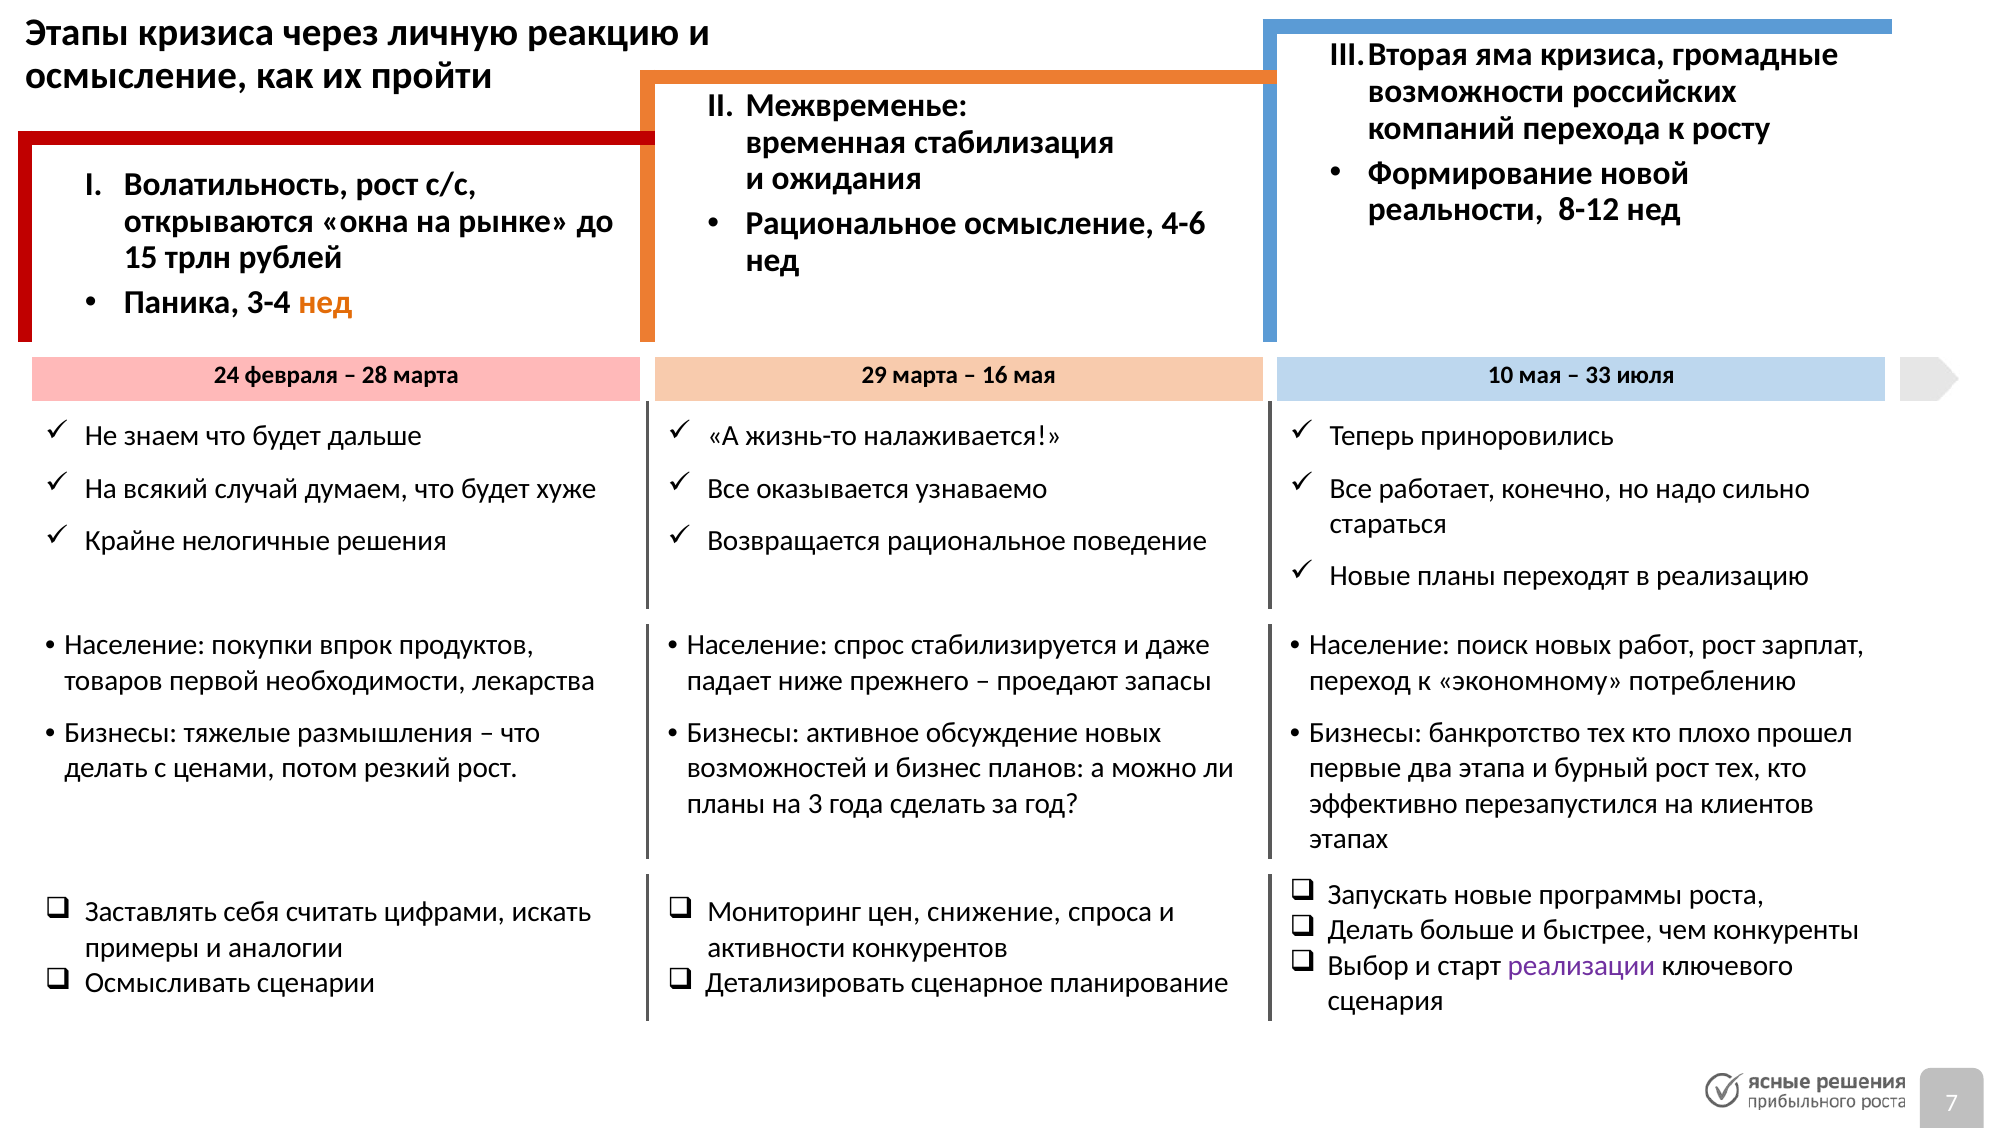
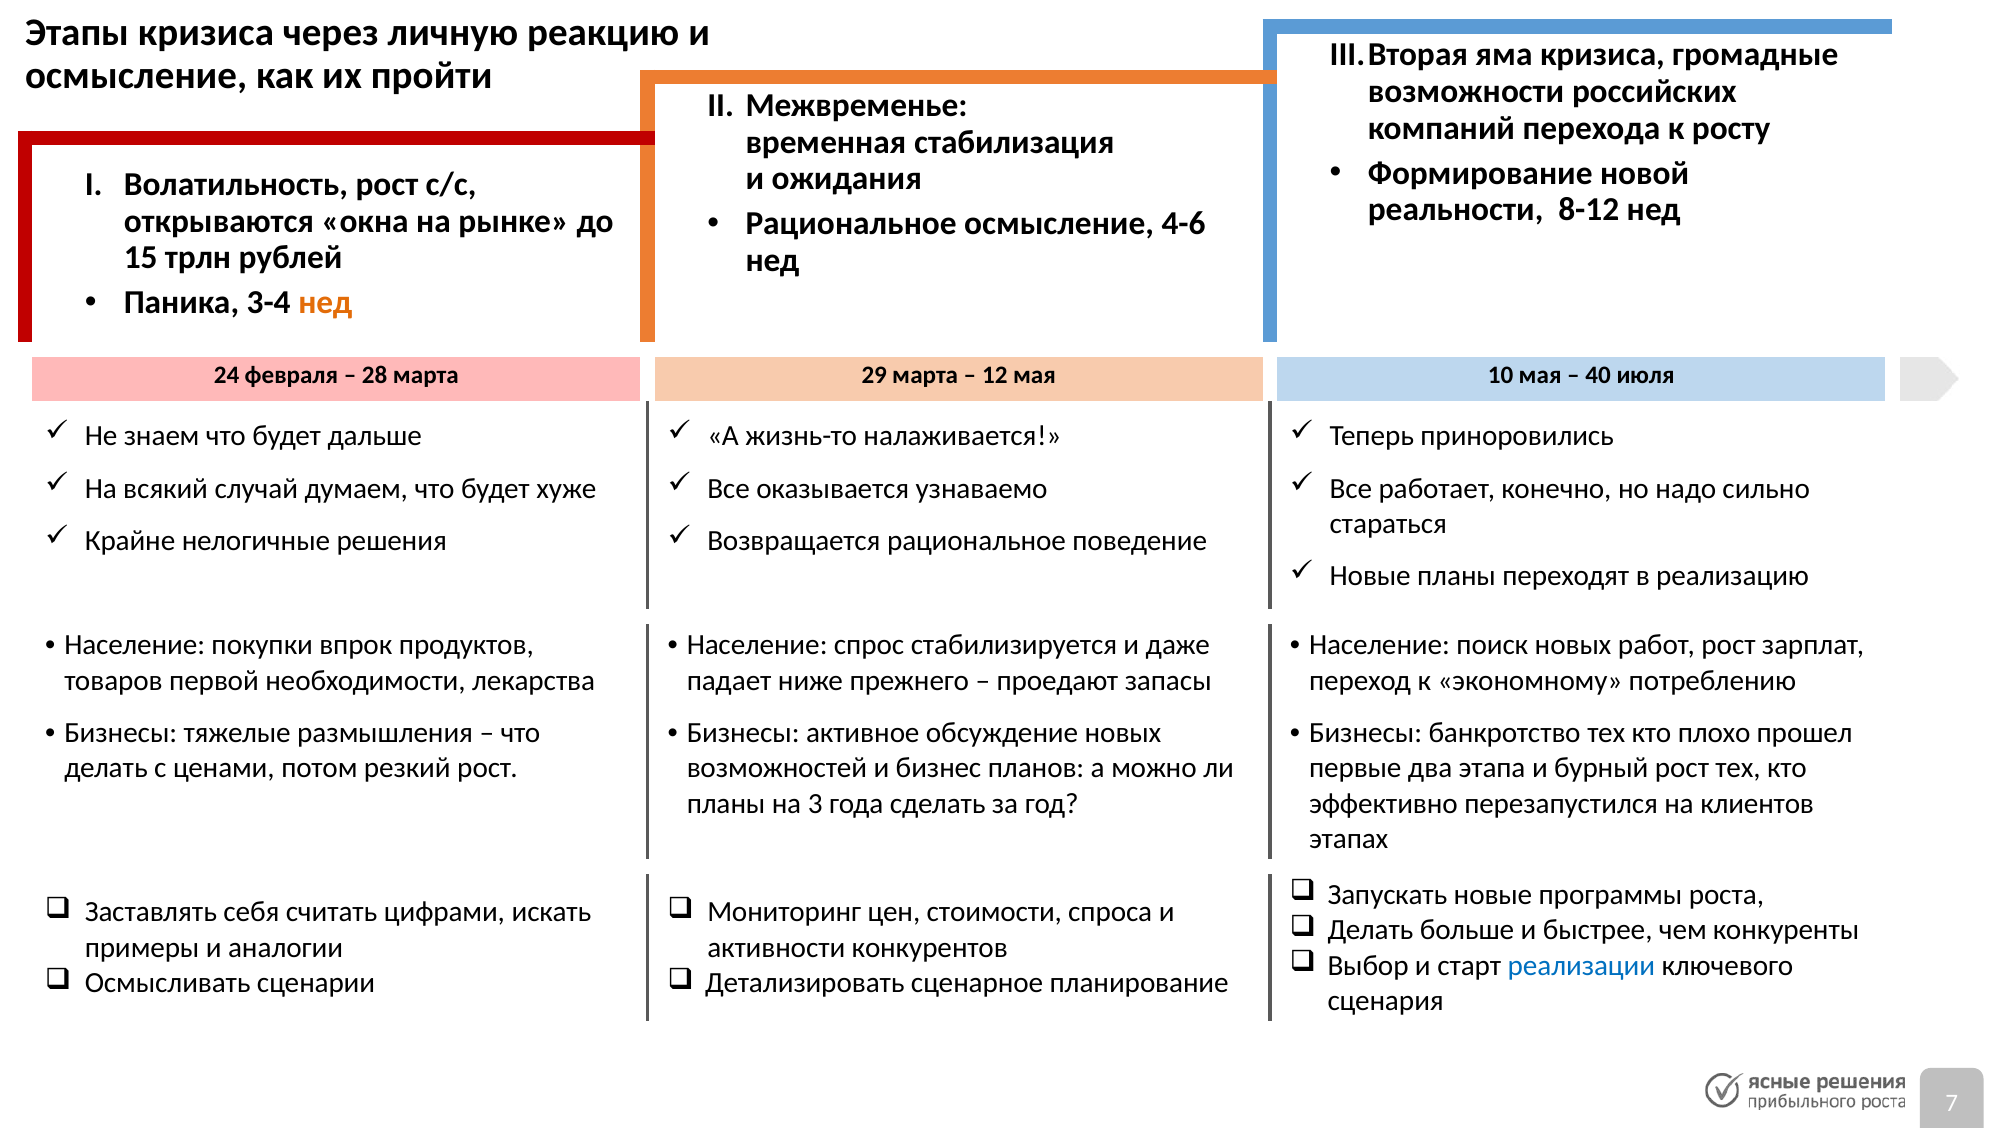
16: 16 -> 12
33: 33 -> 40
снижение: снижение -> стоимости
реализации colour: purple -> blue
